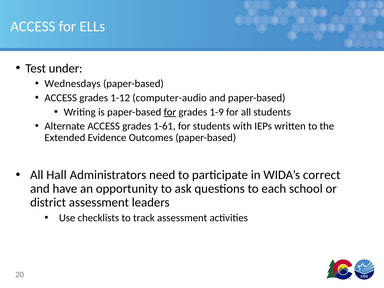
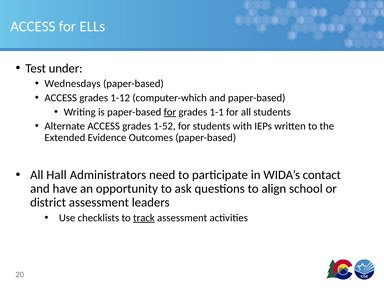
computer-audio: computer-audio -> computer-which
1-9: 1-9 -> 1-1
1-61: 1-61 -> 1-52
correct: correct -> contact
each: each -> align
track underline: none -> present
